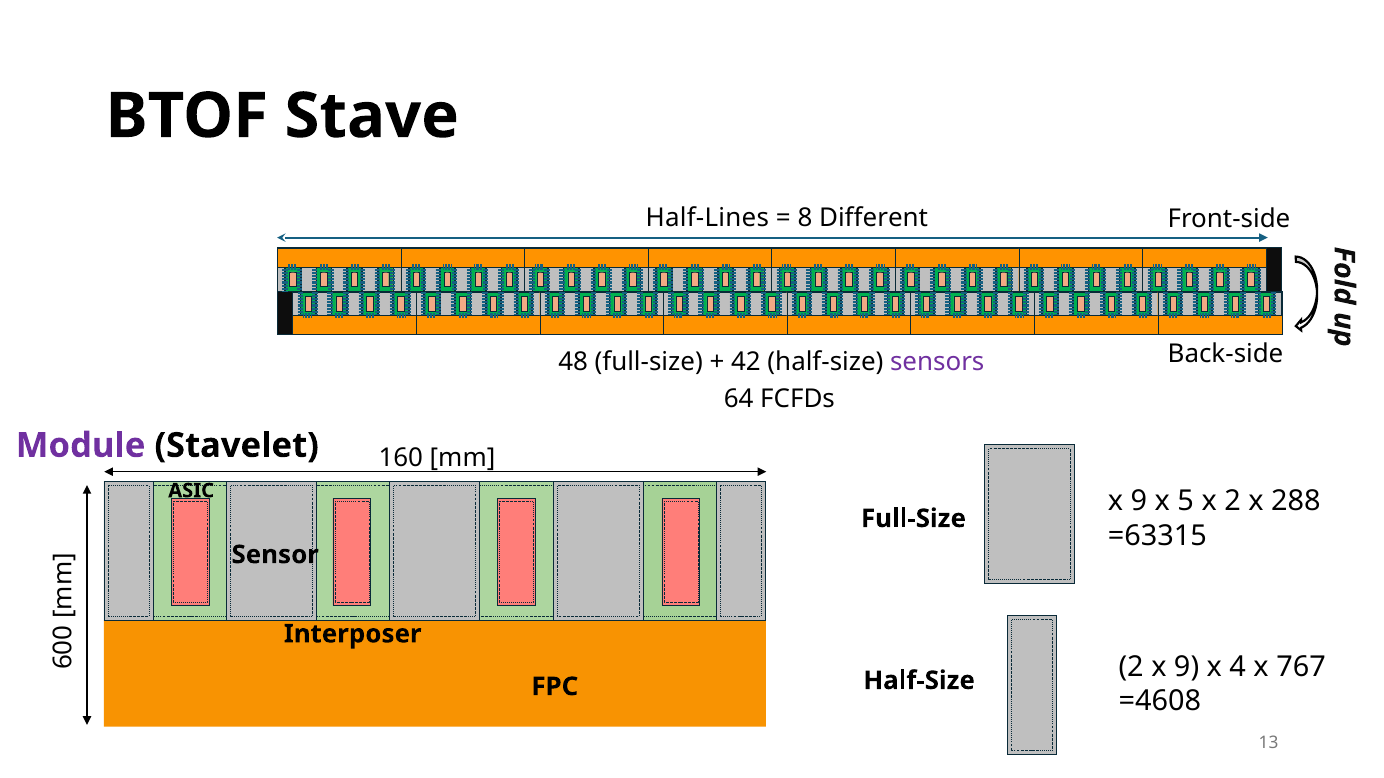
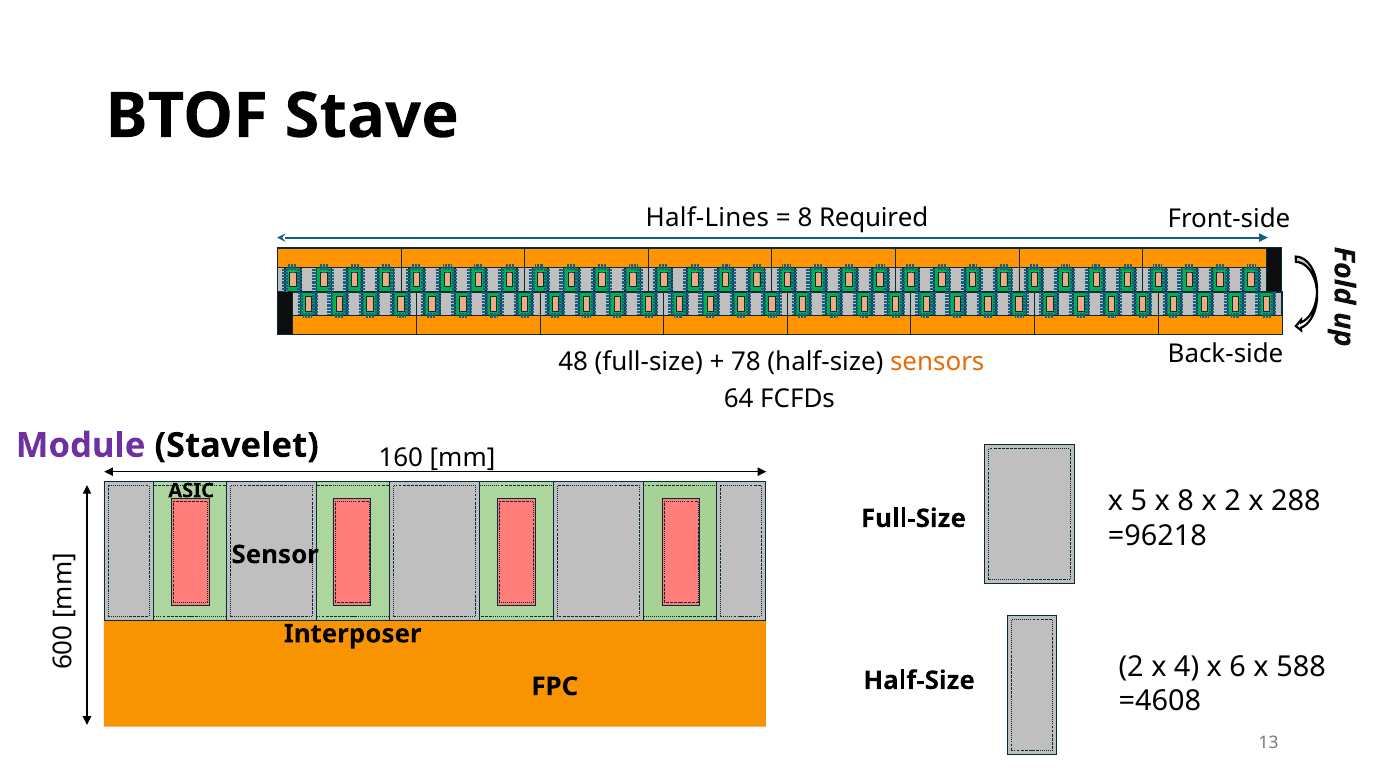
Different: Different -> Required
42: 42 -> 78
sensors colour: purple -> orange
9 at (1139, 502): 9 -> 5
x 5: 5 -> 8
=63315: =63315 -> =96218
2 x 9: 9 -> 4
x 4: 4 -> 6
767: 767 -> 588
